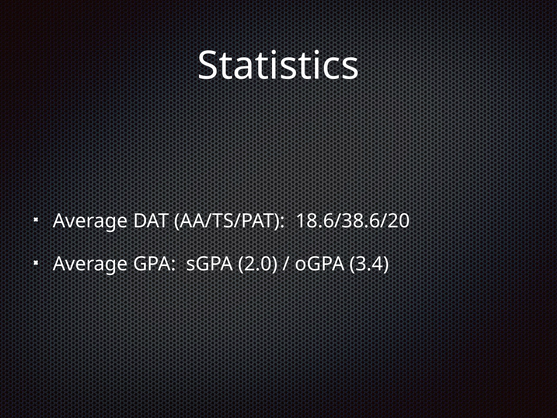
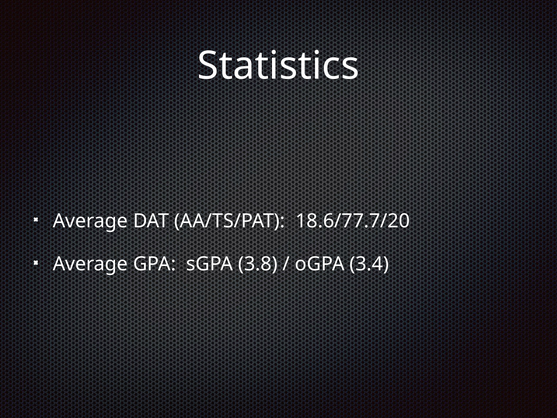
18.6/38.6/20: 18.6/38.6/20 -> 18.6/77.7/20
2.0: 2.0 -> 3.8
